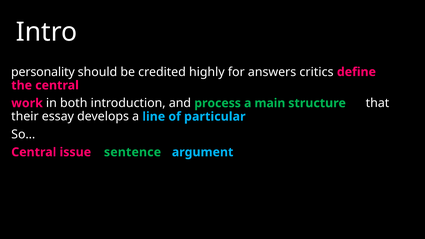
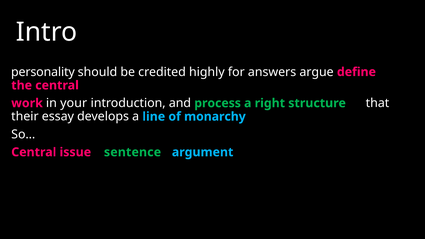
critics: critics -> argue
both: both -> your
main: main -> right
particular: particular -> monarchy
